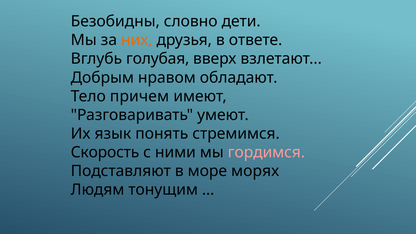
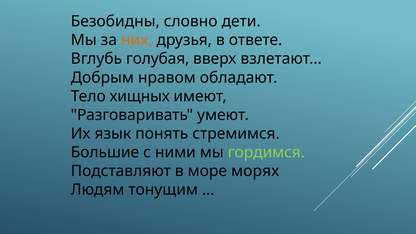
причем: причем -> хищных
Скорость: Скорость -> Большие
гордимся colour: pink -> light green
